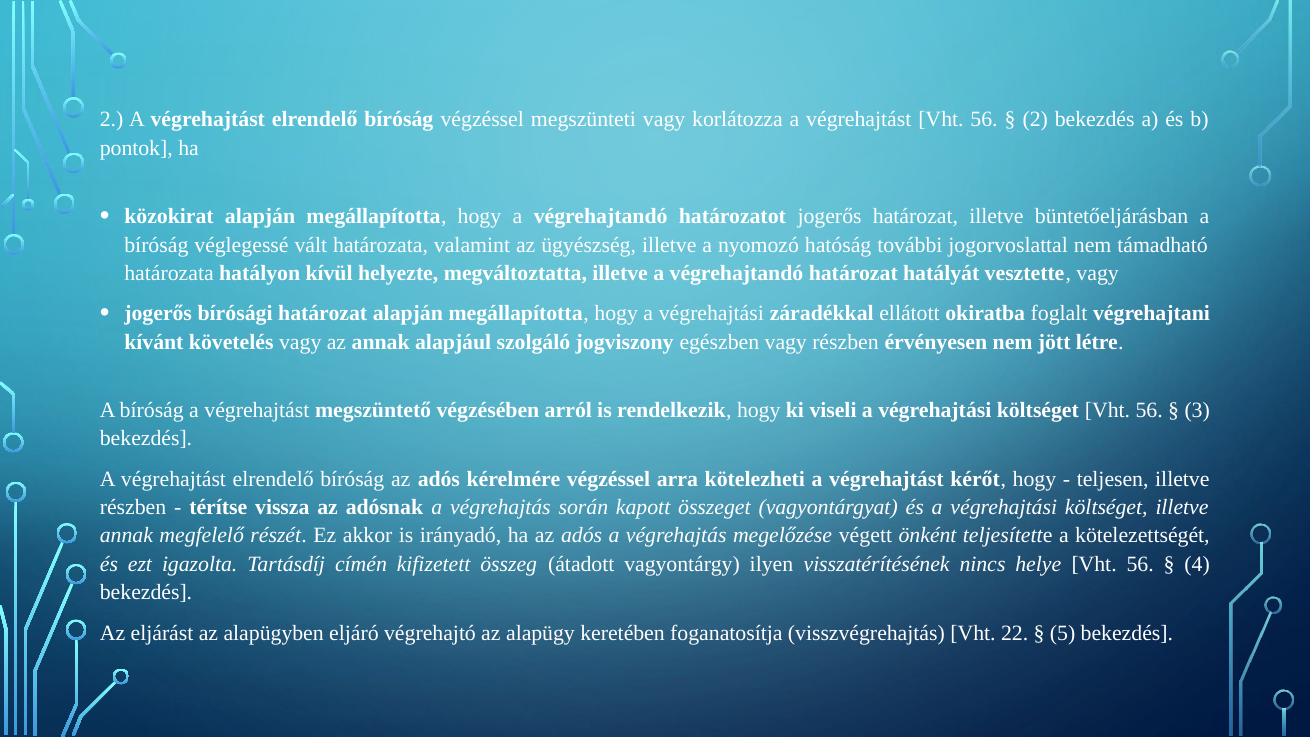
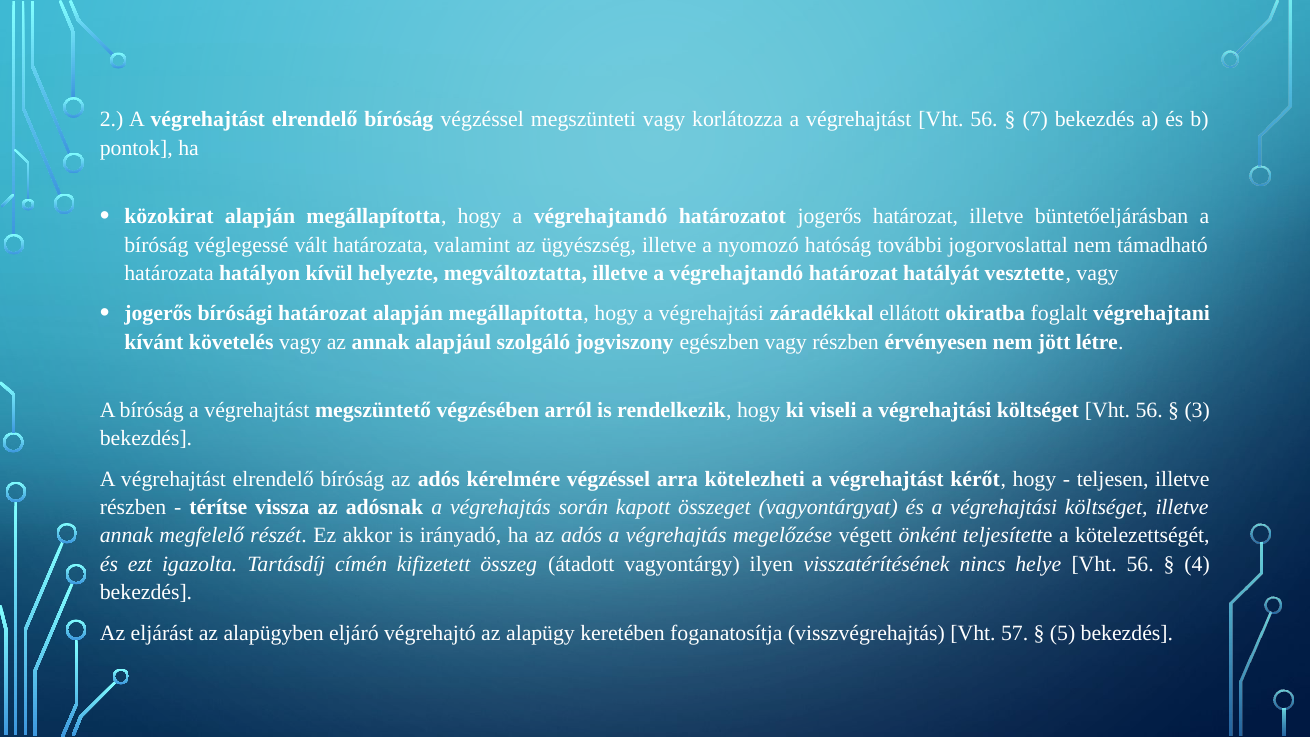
2 at (1035, 120): 2 -> 7
22: 22 -> 57
